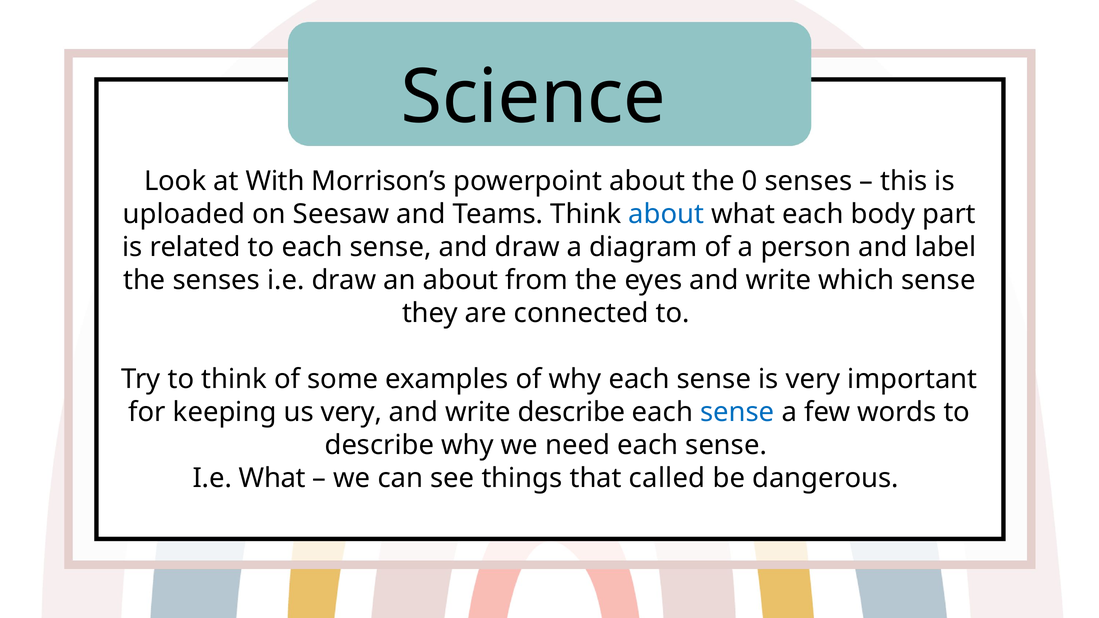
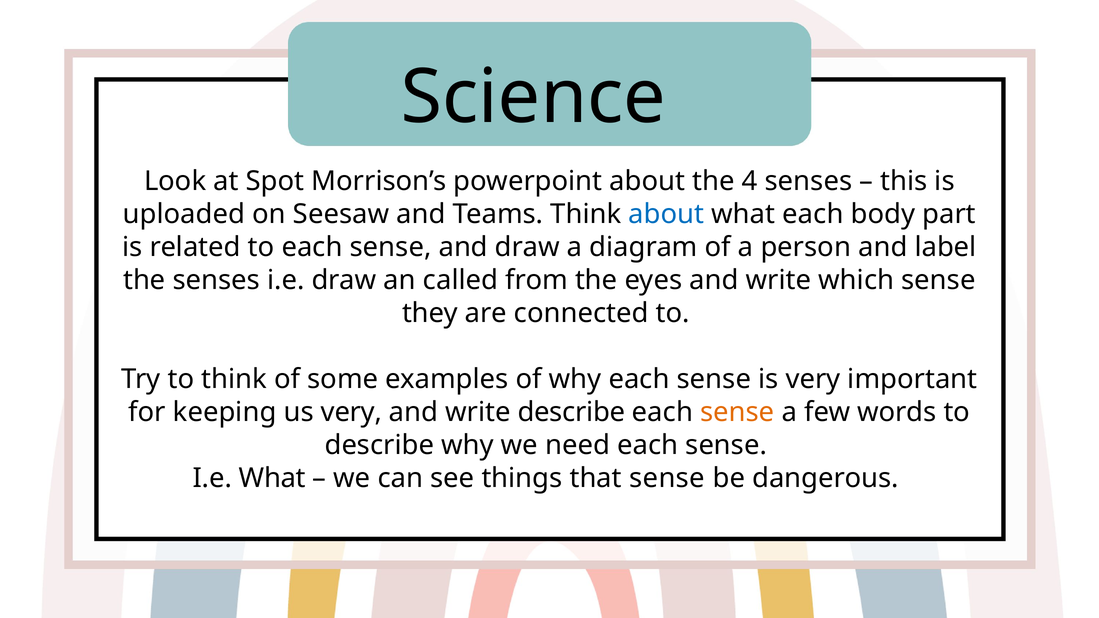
With: With -> Spot
0: 0 -> 4
an about: about -> called
sense at (737, 412) colour: blue -> orange
that called: called -> sense
